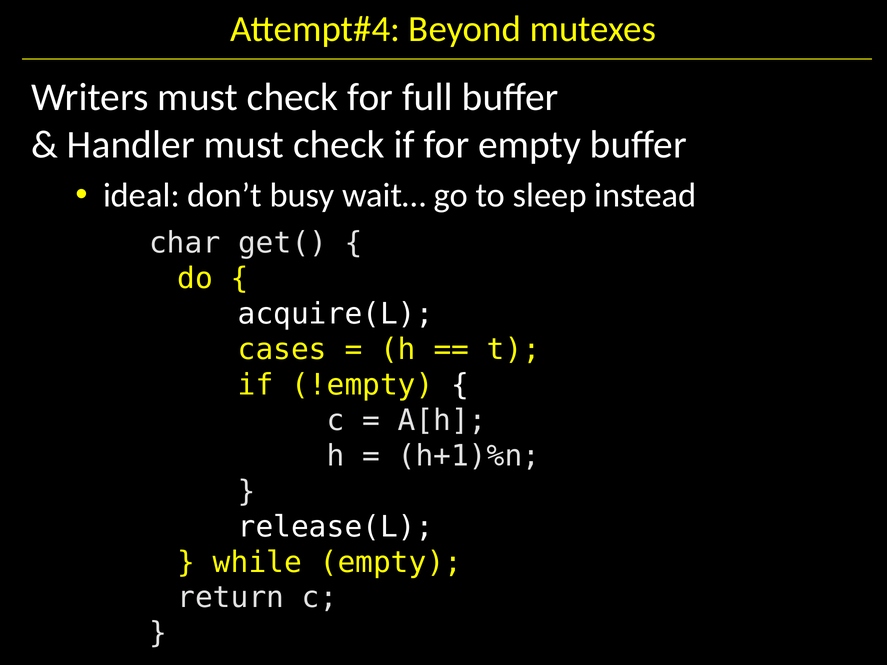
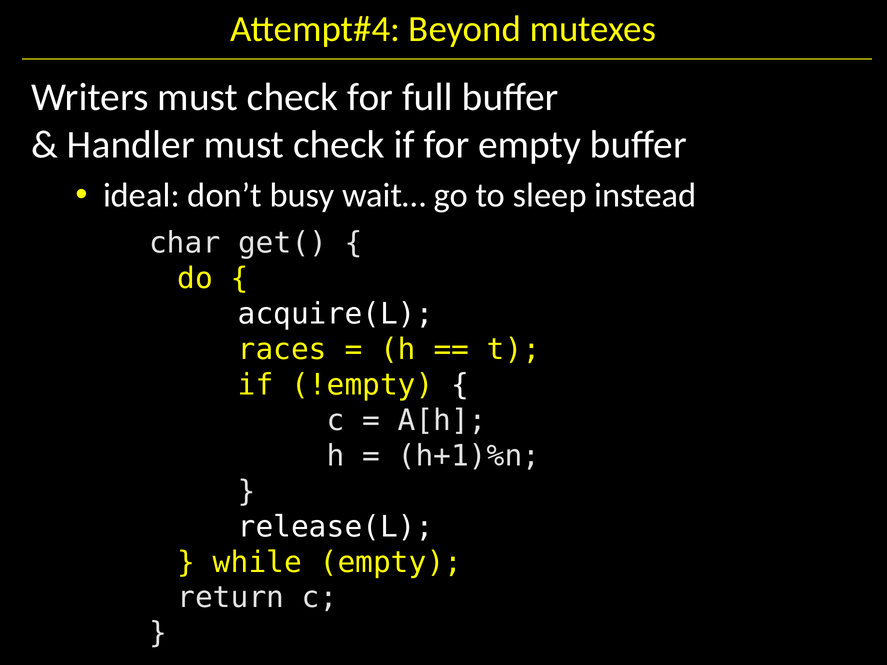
cases: cases -> races
